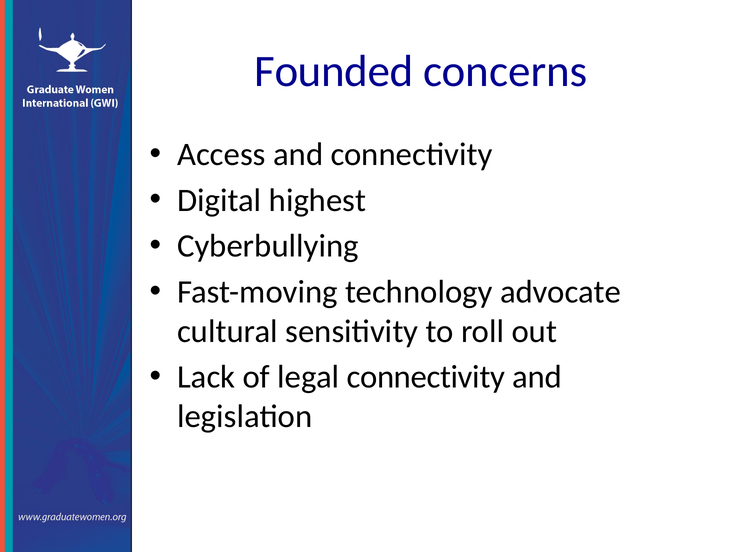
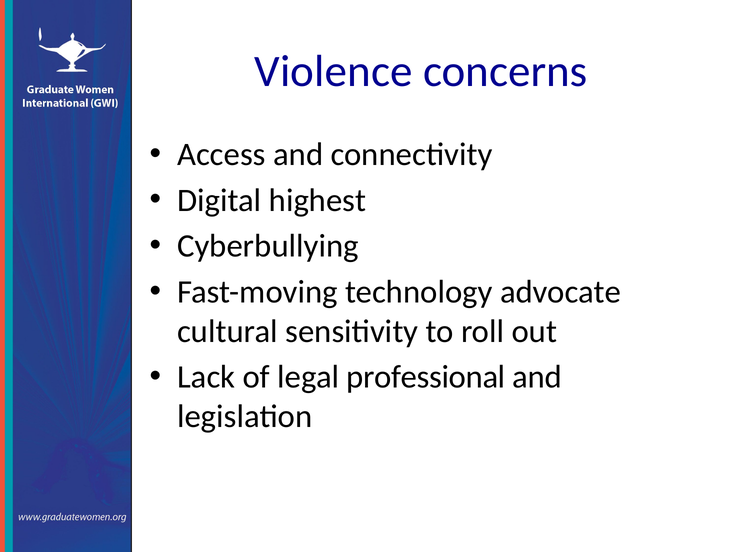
Founded: Founded -> Violence
legal connectivity: connectivity -> professional
